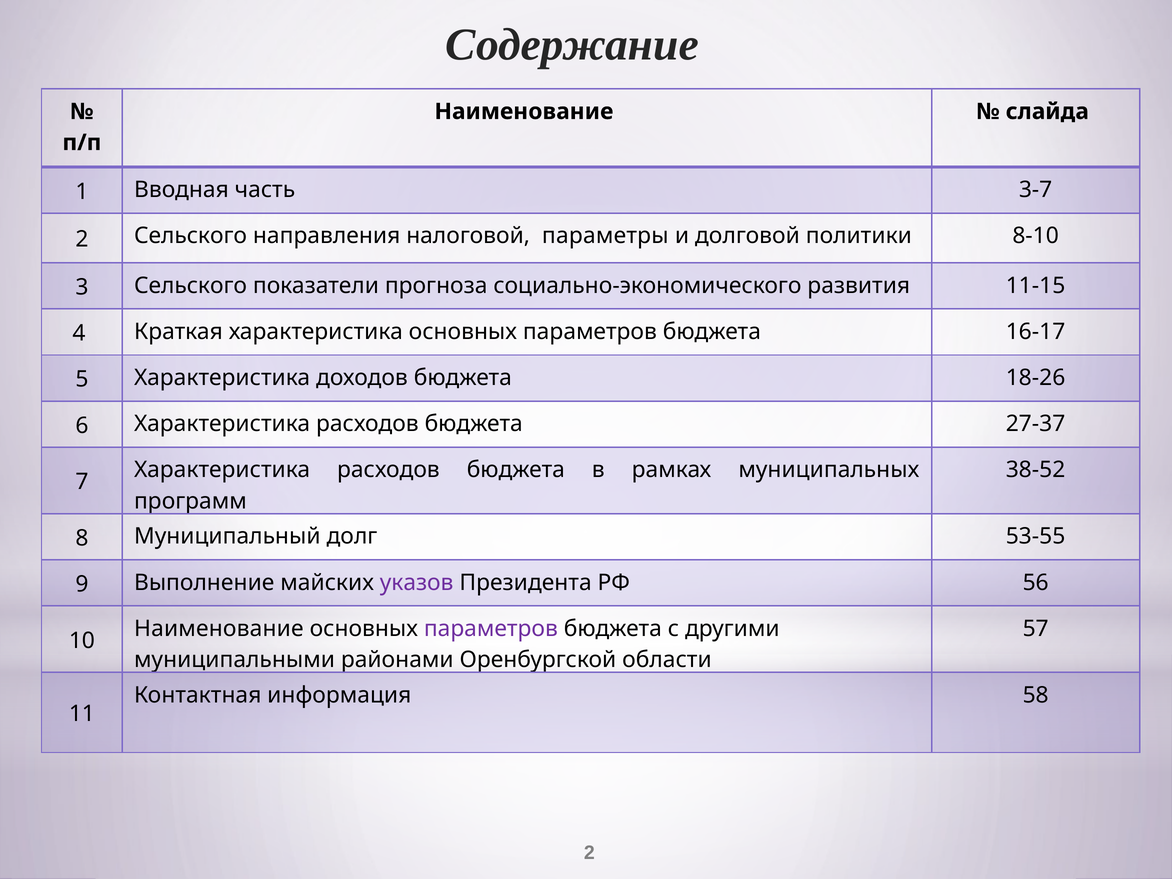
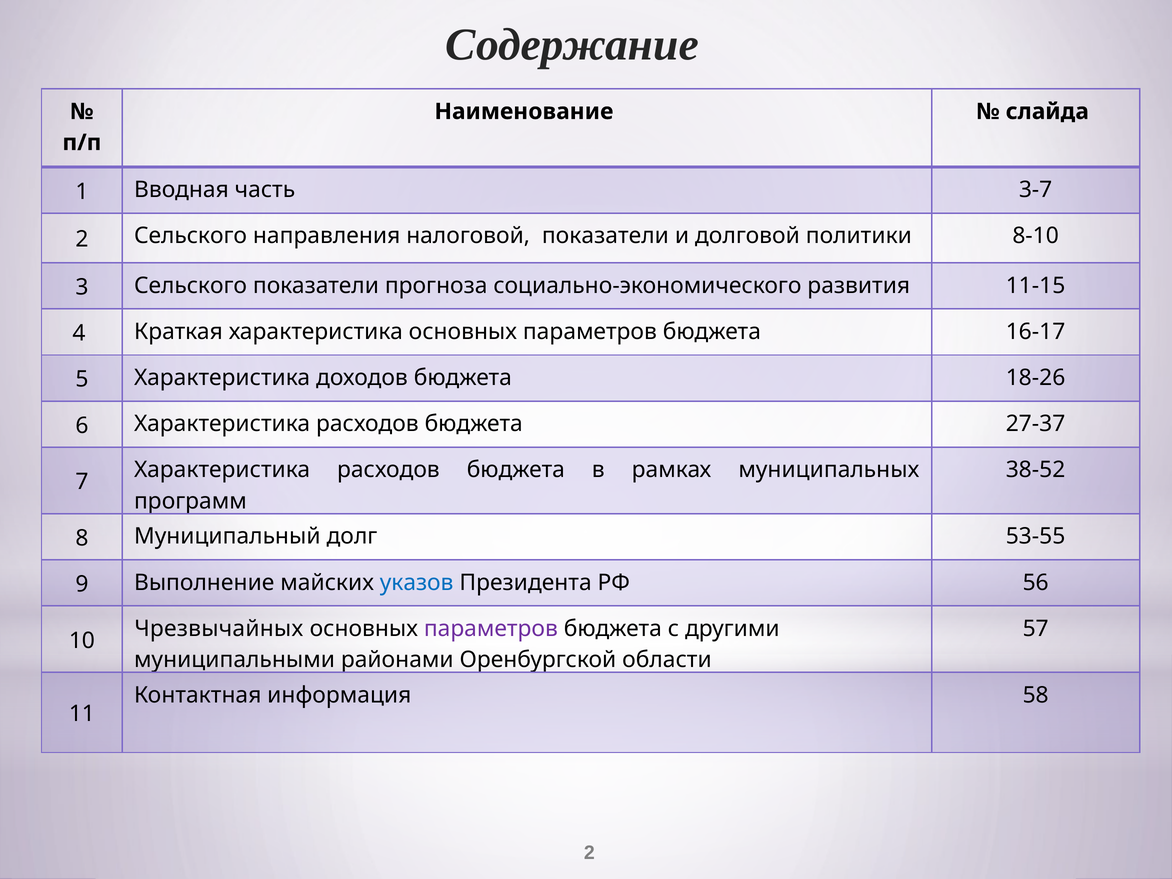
налоговой параметры: параметры -> показатели
указов colour: purple -> blue
Наименование at (219, 629): Наименование -> Чрезвычайных
